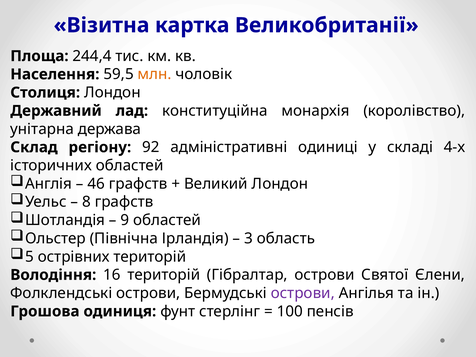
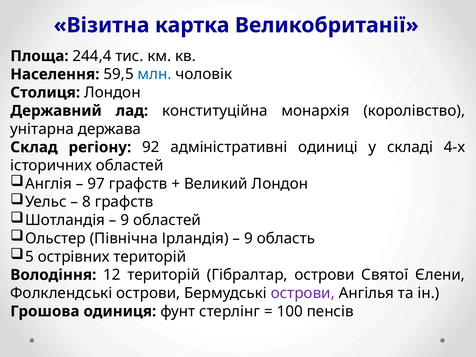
млн colour: orange -> blue
46: 46 -> 97
3 at (249, 238): 3 -> 9
16: 16 -> 12
